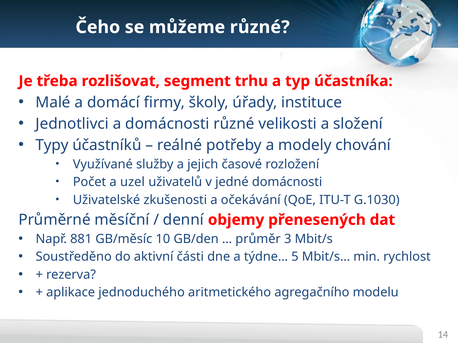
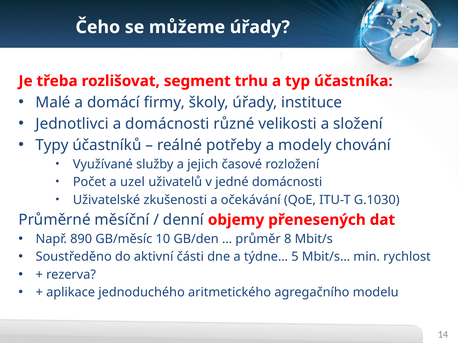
můžeme různé: různé -> úřady
881: 881 -> 890
3: 3 -> 8
